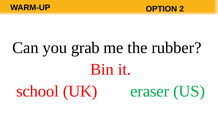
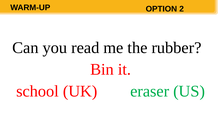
grab: grab -> read
